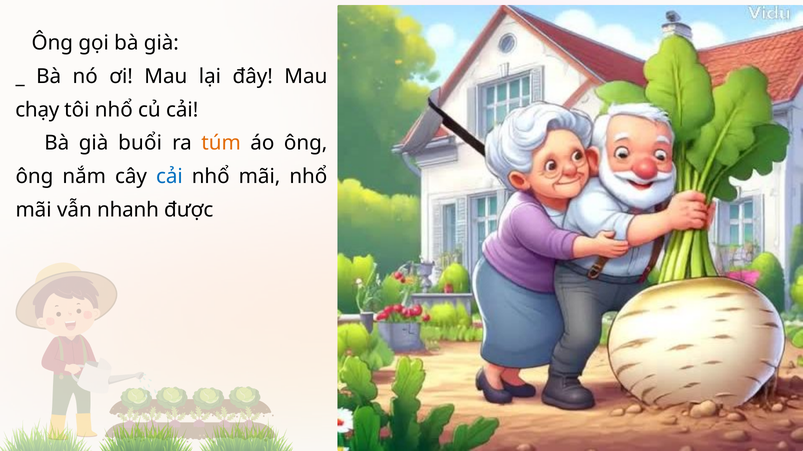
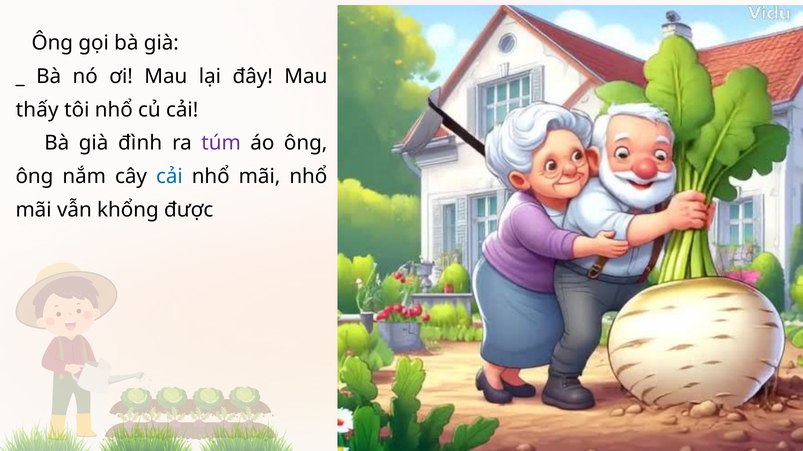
chạy: chạy -> thấy
buổi: buổi -> đình
túm colour: orange -> purple
nhanh: nhanh -> khổng
